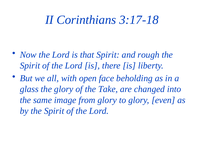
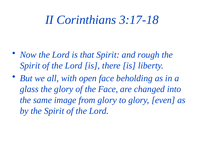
the Take: Take -> Face
